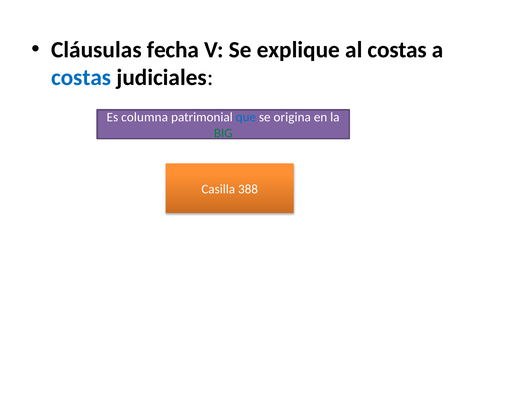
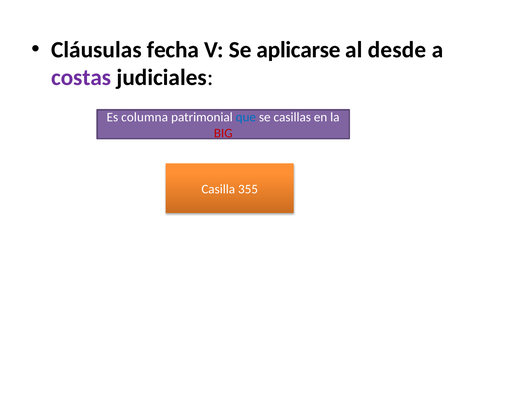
explique: explique -> aplicarse
al costas: costas -> desde
costas at (81, 78) colour: blue -> purple
origina: origina -> casillas
BIG colour: green -> red
388: 388 -> 355
